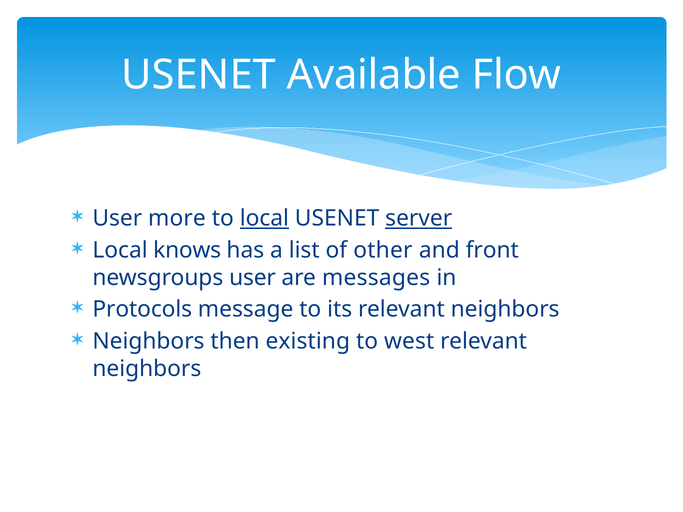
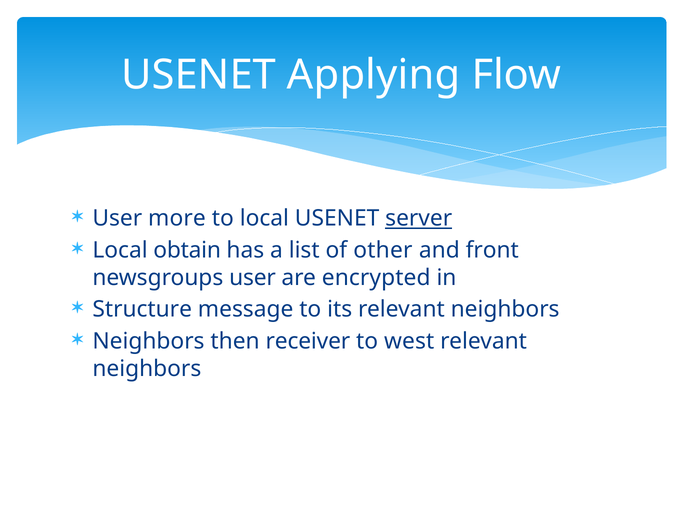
Available: Available -> Applying
local at (264, 219) underline: present -> none
knows: knows -> obtain
messages: messages -> encrypted
Protocols: Protocols -> Structure
existing: existing -> receiver
